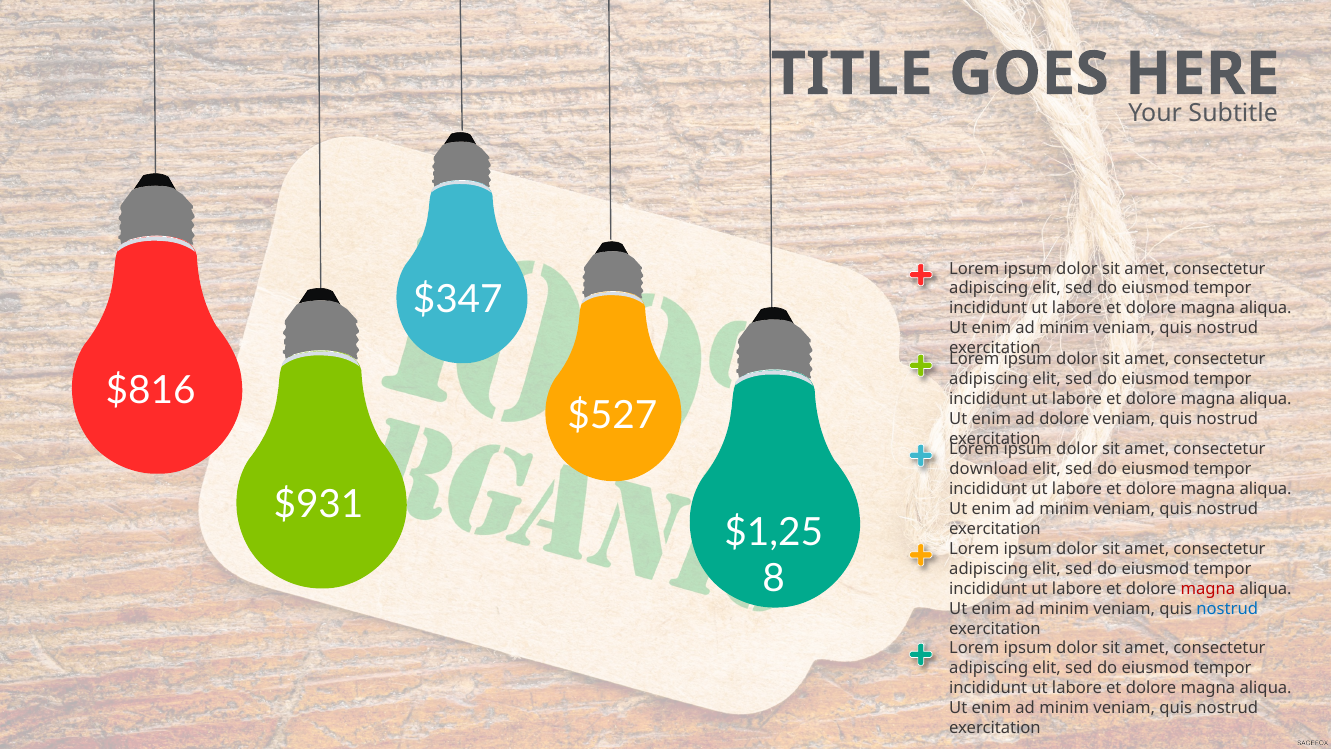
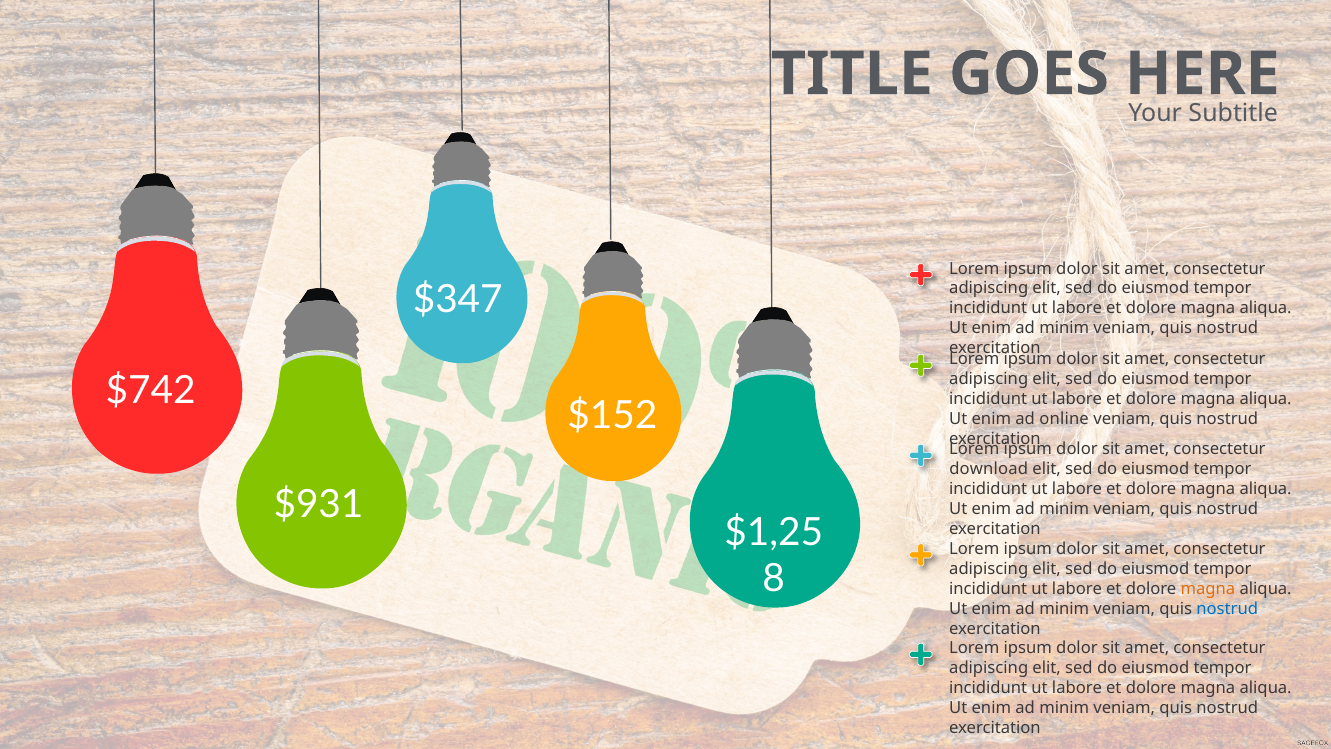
$816: $816 -> $742
$527: $527 -> $152
ad dolore: dolore -> online
magna at (1208, 588) colour: red -> orange
